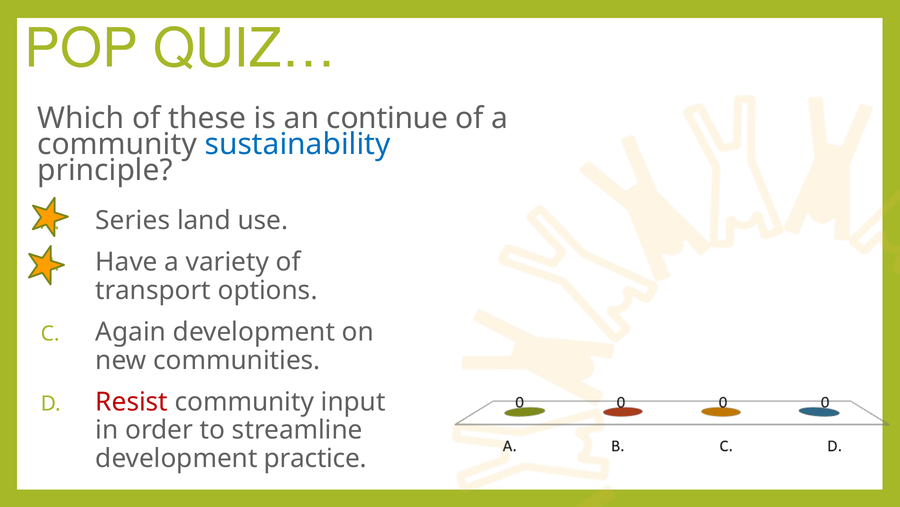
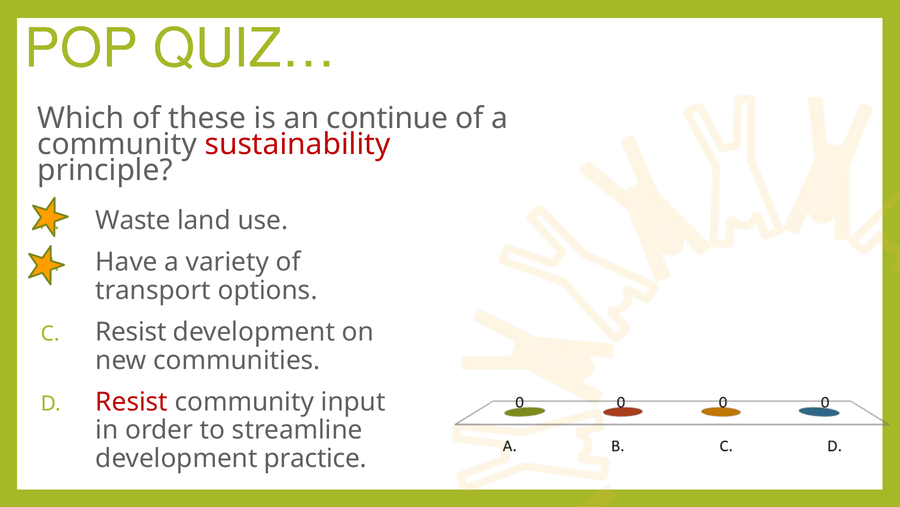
sustainability colour: blue -> red
Series: Series -> Waste
Again at (131, 332): Again -> Resist
